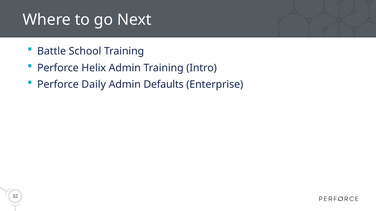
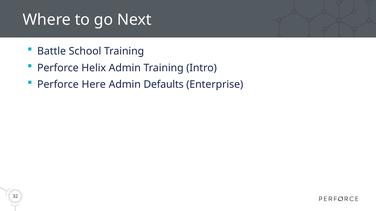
Daily: Daily -> Here
